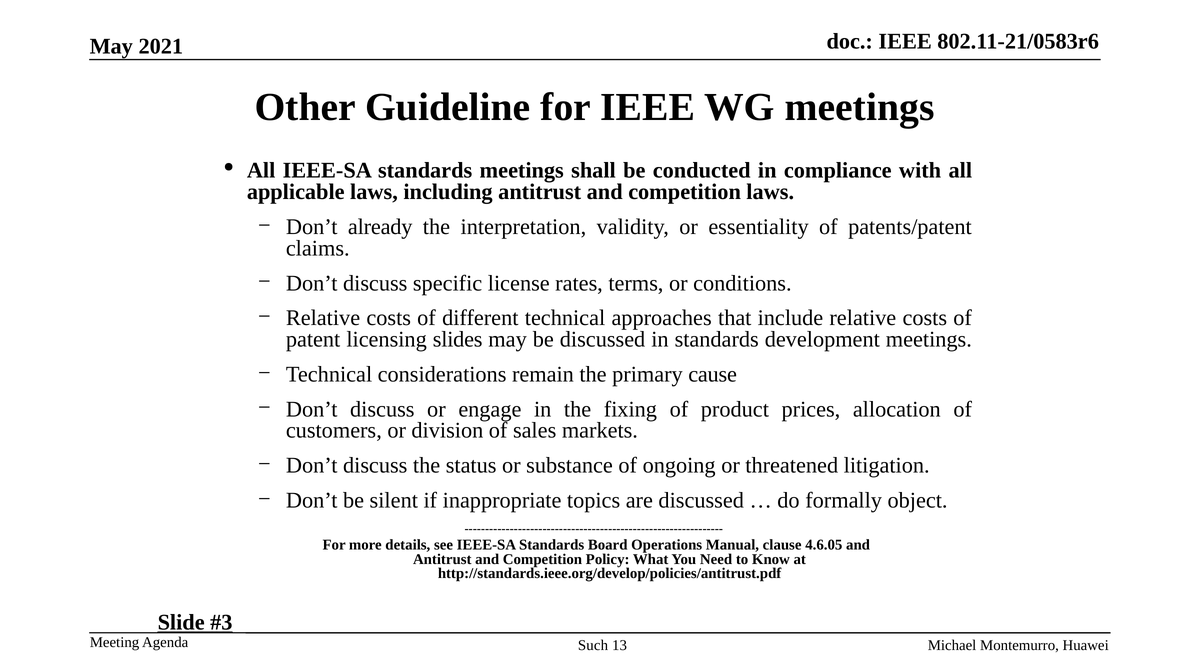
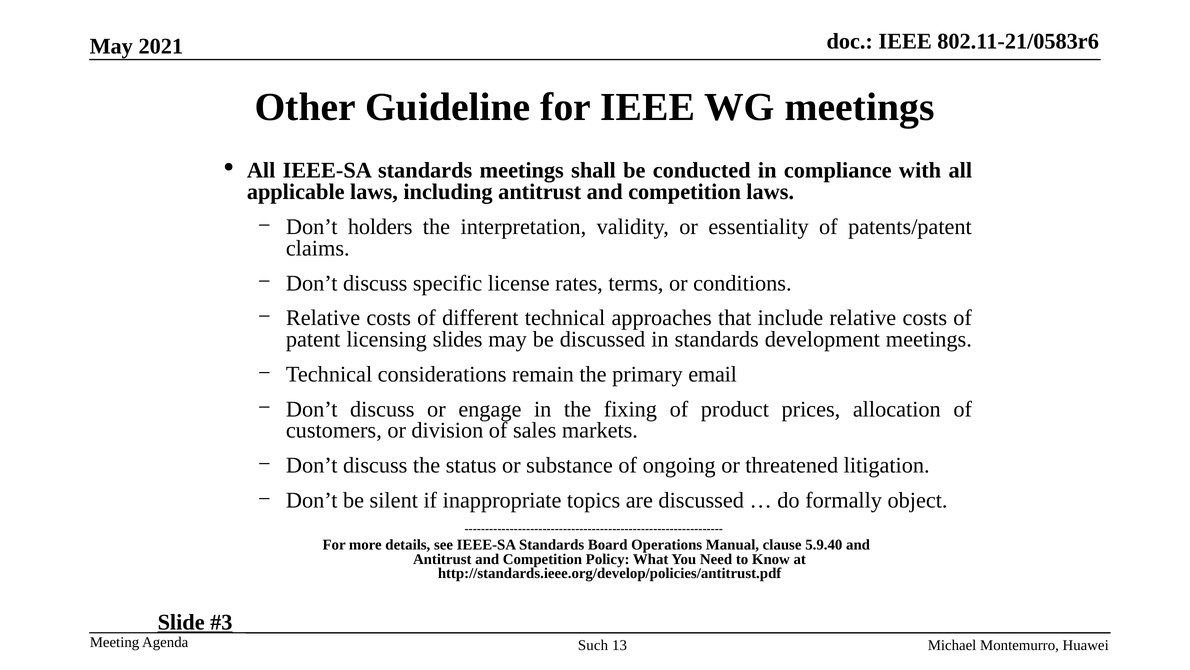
already: already -> holders
cause: cause -> email
4.6.05: 4.6.05 -> 5.9.40
